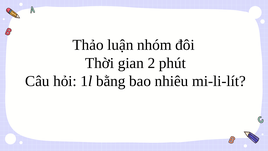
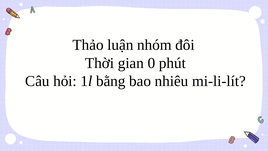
2: 2 -> 0
